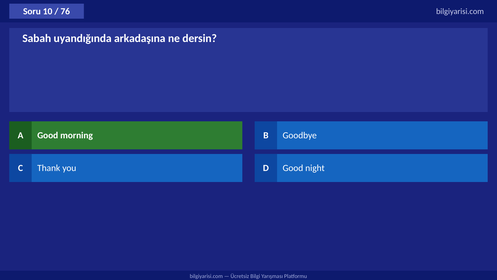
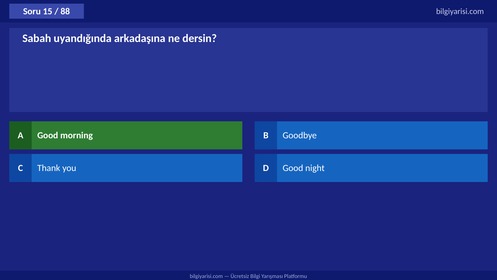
10: 10 -> 15
76: 76 -> 88
